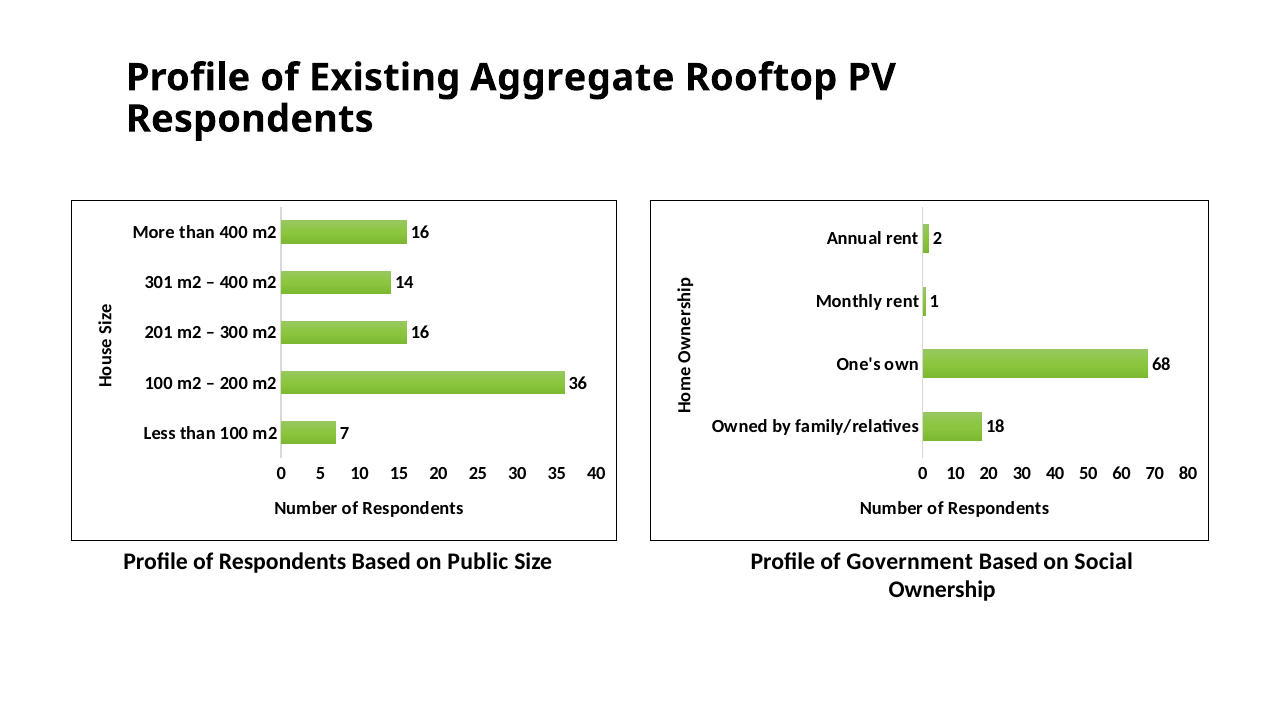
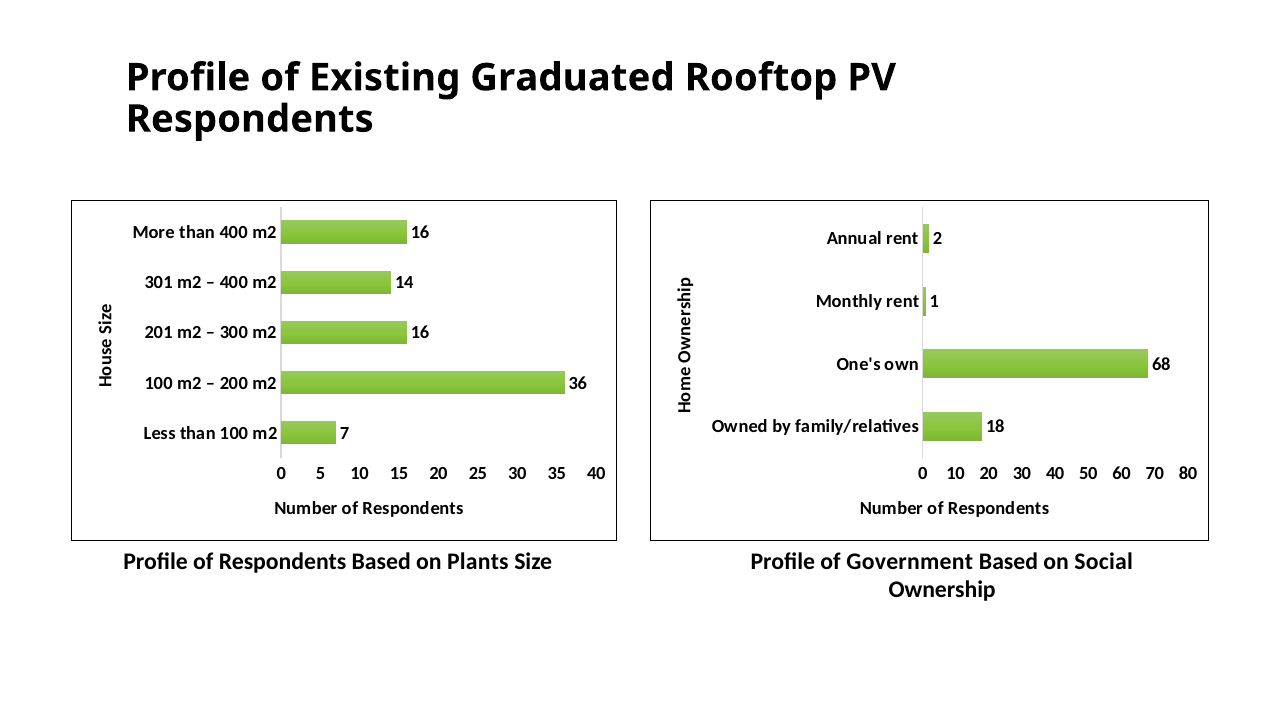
Aggregate: Aggregate -> Graduated
Public: Public -> Plants
